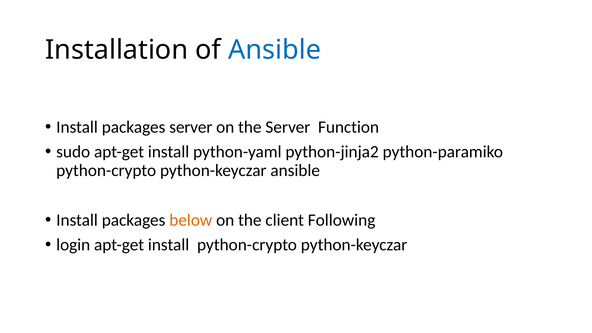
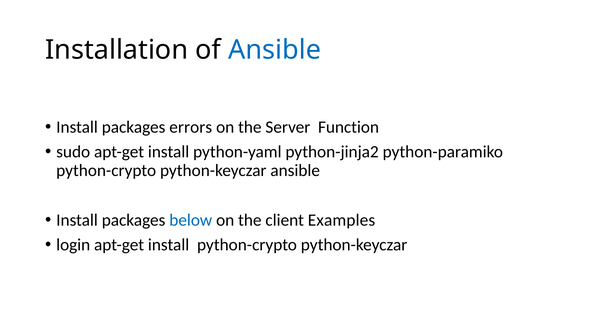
packages server: server -> errors
below colour: orange -> blue
Following: Following -> Examples
